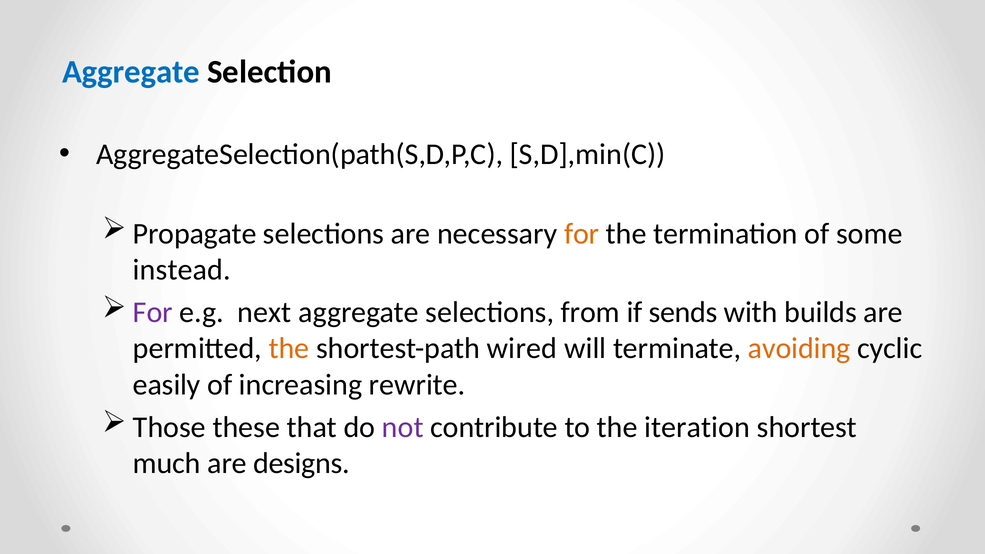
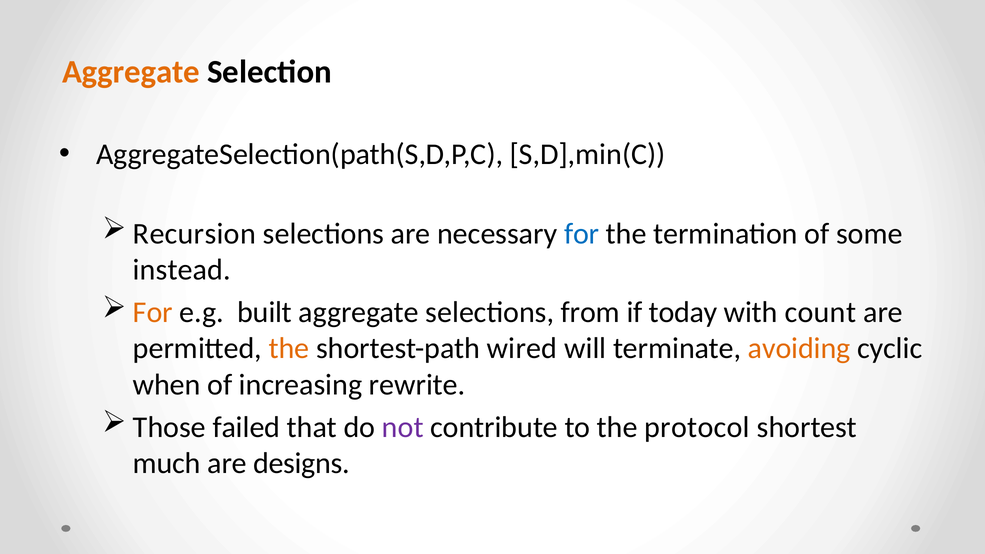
Aggregate at (131, 72) colour: blue -> orange
Propagate: Propagate -> Recursion
for at (582, 234) colour: orange -> blue
For at (153, 312) colour: purple -> orange
next: next -> built
sends: sends -> today
builds: builds -> count
easily: easily -> when
these: these -> failed
iteration: iteration -> protocol
